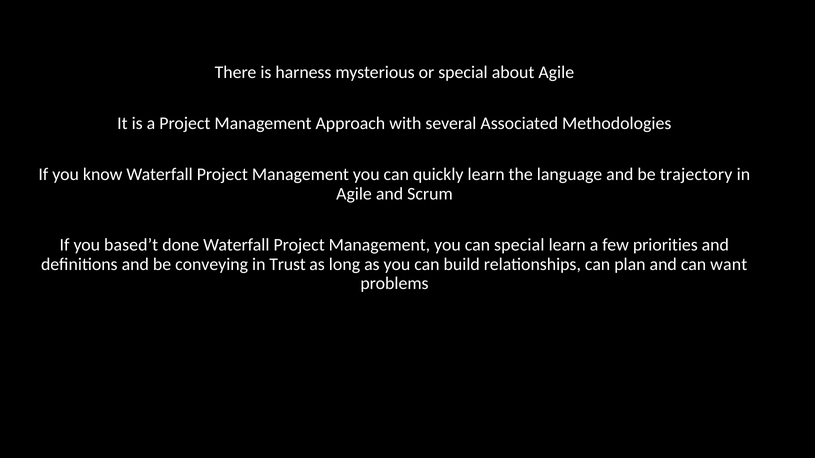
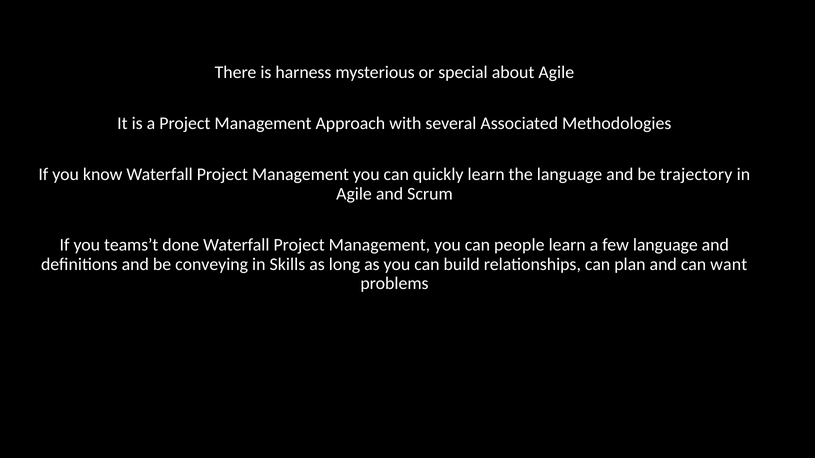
based’t: based’t -> teams’t
can special: special -> people
few priorities: priorities -> language
Trust: Trust -> Skills
